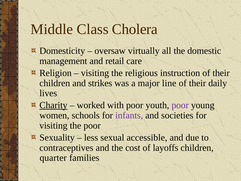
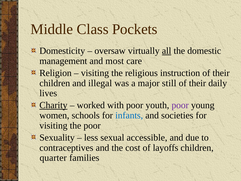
Cholera: Cholera -> Pockets
all underline: none -> present
retail: retail -> most
strikes: strikes -> illegal
line: line -> still
infants colour: purple -> blue
